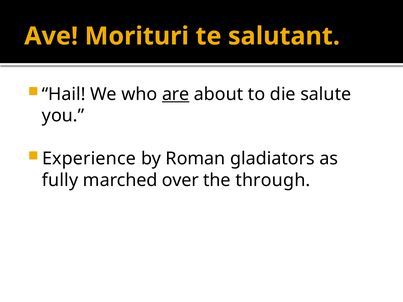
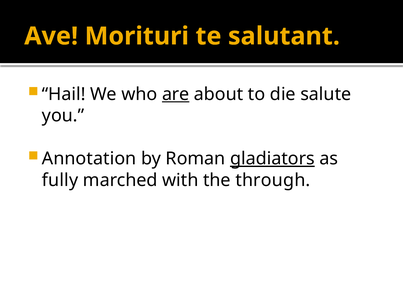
Experience: Experience -> Annotation
gladiators underline: none -> present
over: over -> with
